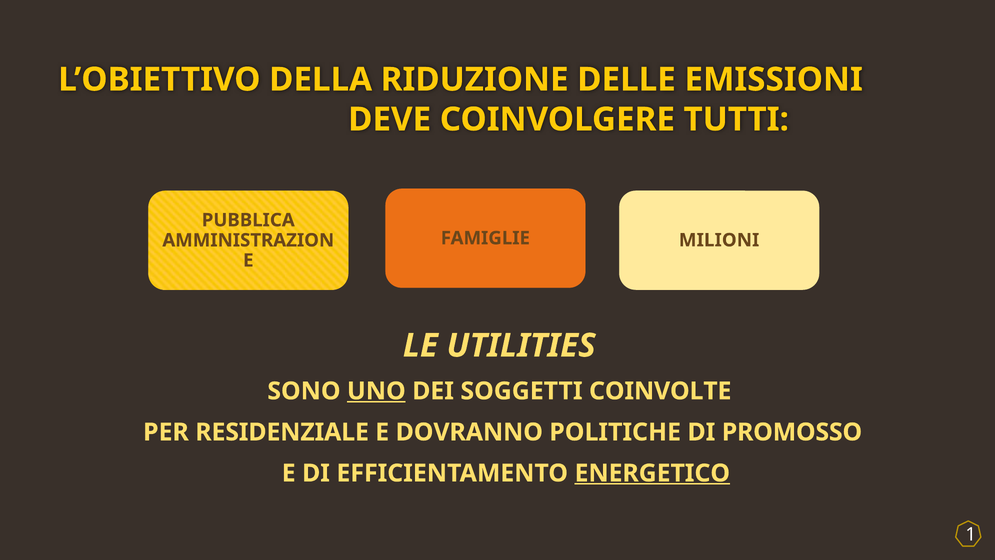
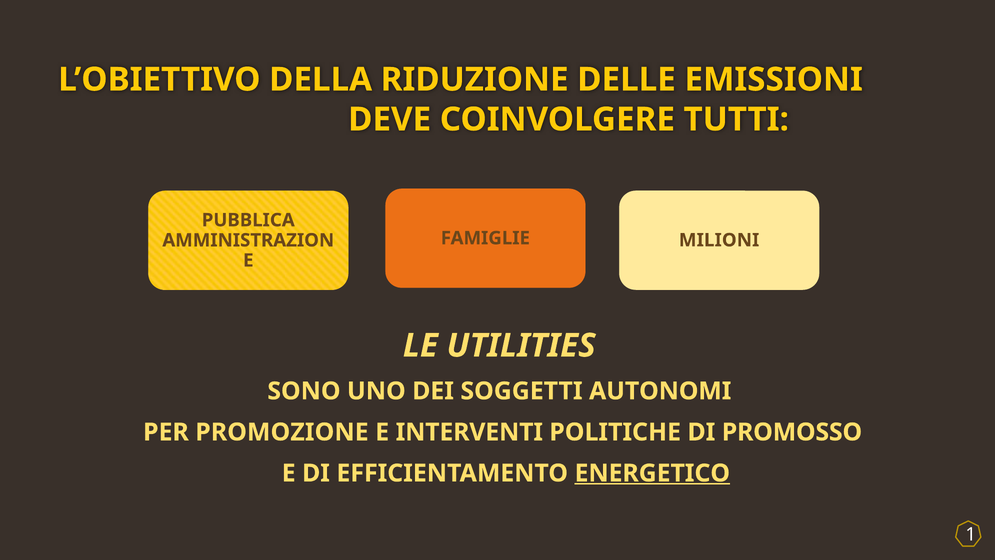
UNO underline: present -> none
COINVOLTE: COINVOLTE -> AUTONOMI
RESIDENZIALE: RESIDENZIALE -> PROMOZIONE
DOVRANNO: DOVRANNO -> INTERVENTI
